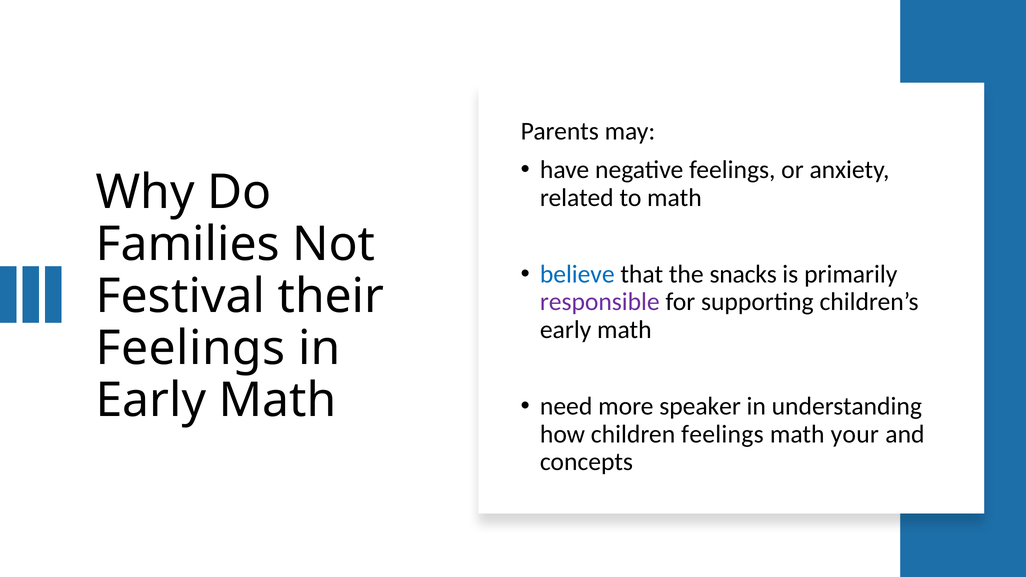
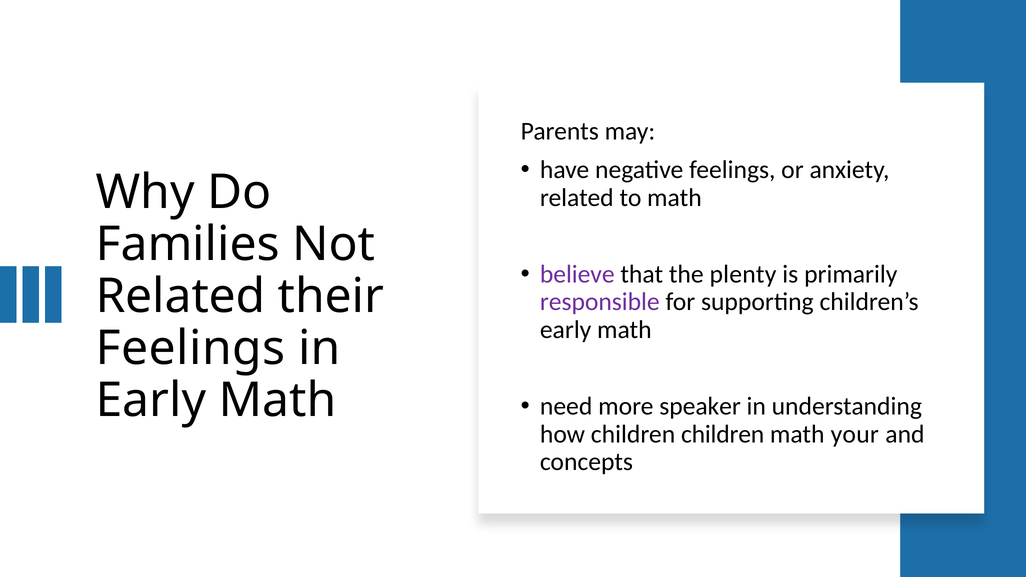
believe colour: blue -> purple
snacks: snacks -> plenty
Festival at (180, 297): Festival -> Related
children feelings: feelings -> children
